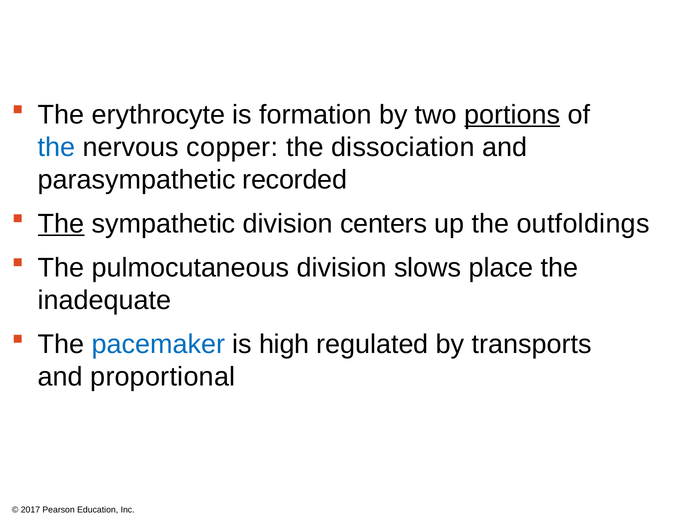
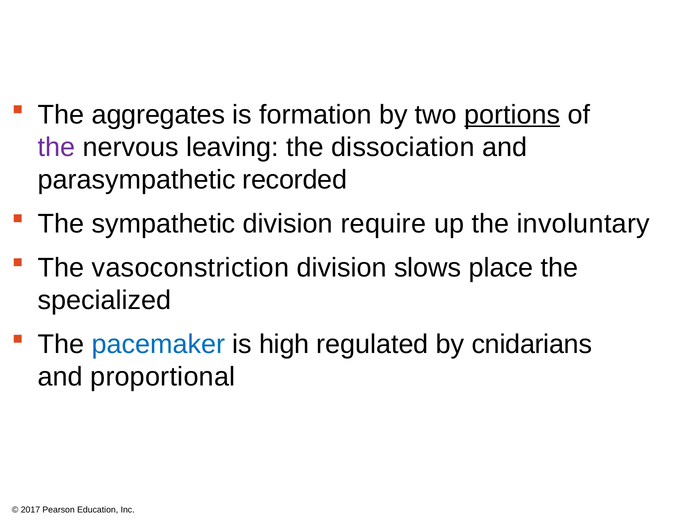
erythrocyte: erythrocyte -> aggregates
the at (57, 147) colour: blue -> purple
copper: copper -> leaving
The at (61, 223) underline: present -> none
centers: centers -> require
outfoldings: outfoldings -> involuntary
pulmocutaneous: pulmocutaneous -> vasoconstriction
inadequate: inadequate -> specialized
transports: transports -> cnidarians
